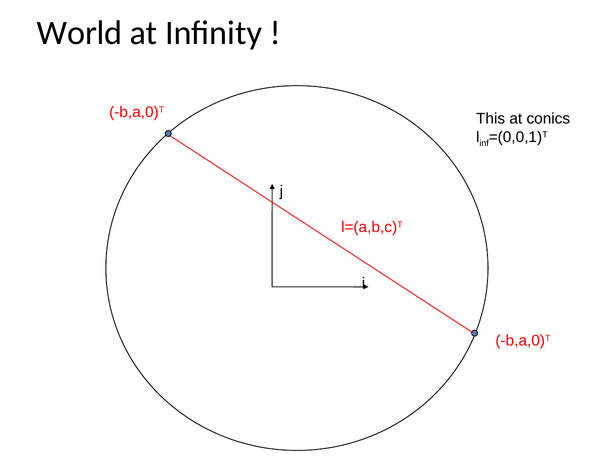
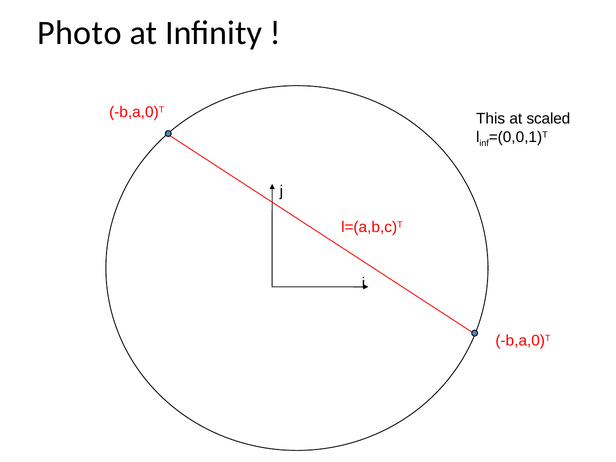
World: World -> Photo
conics: conics -> scaled
